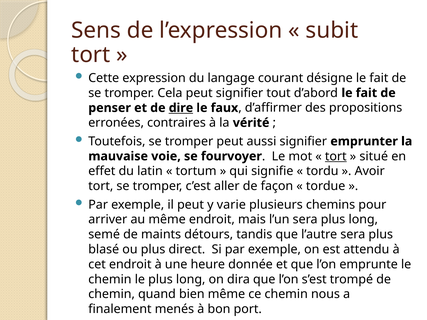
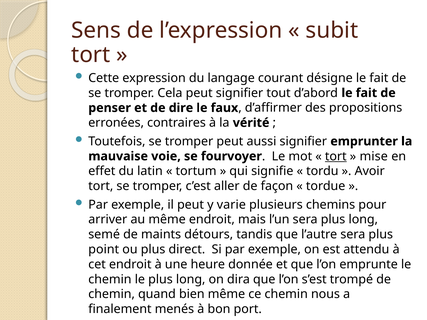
dire underline: present -> none
situé: situé -> mise
blasé: blasé -> point
